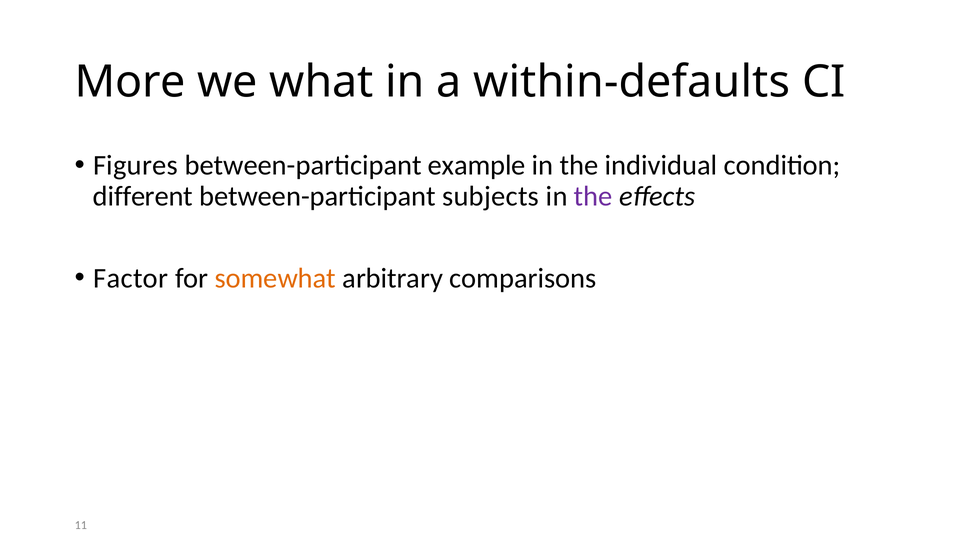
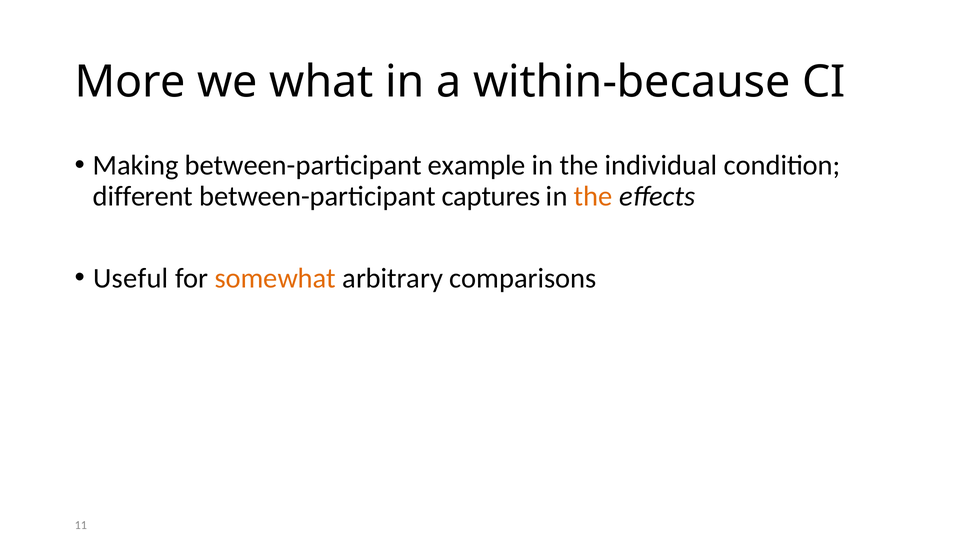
within-defaults: within-defaults -> within-because
Figures: Figures -> Making
subjects: subjects -> captures
the at (593, 196) colour: purple -> orange
Factor: Factor -> Useful
